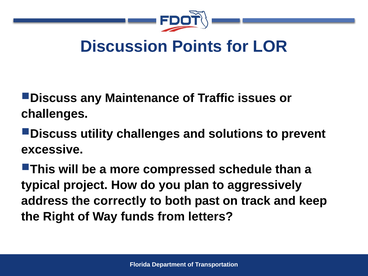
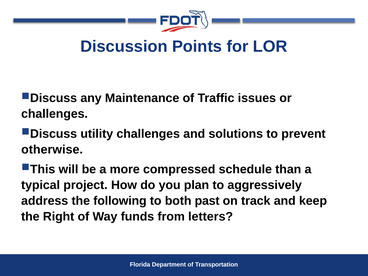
excessive: excessive -> otherwise
correctly: correctly -> following
